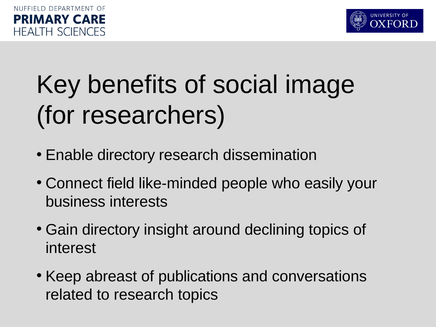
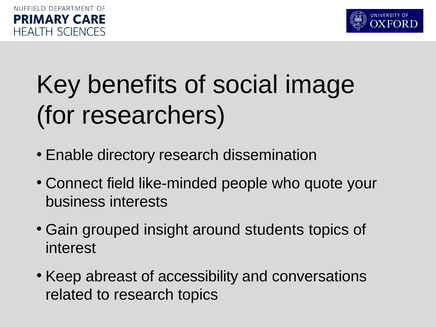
easily: easily -> quote
Gain directory: directory -> grouped
declining: declining -> students
publications: publications -> accessibility
